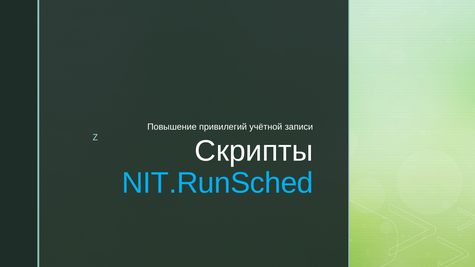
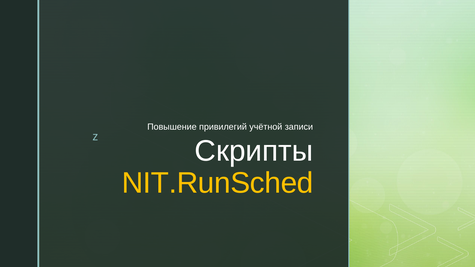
NIT.RunSched colour: light blue -> yellow
